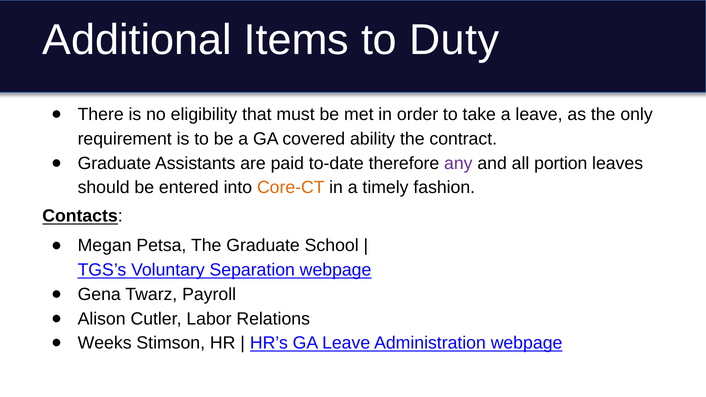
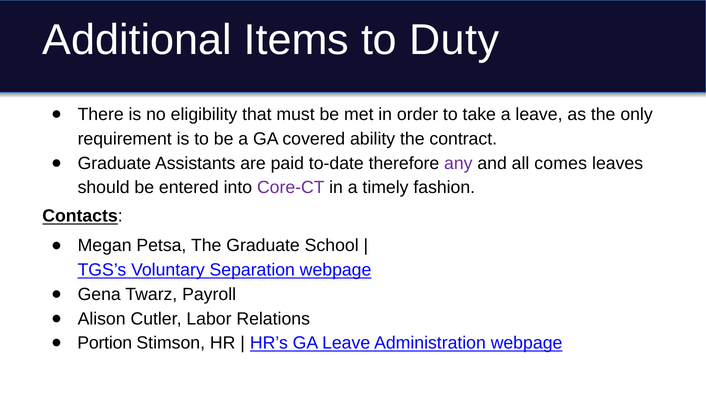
portion: portion -> comes
Core-CT colour: orange -> purple
Weeks: Weeks -> Portion
